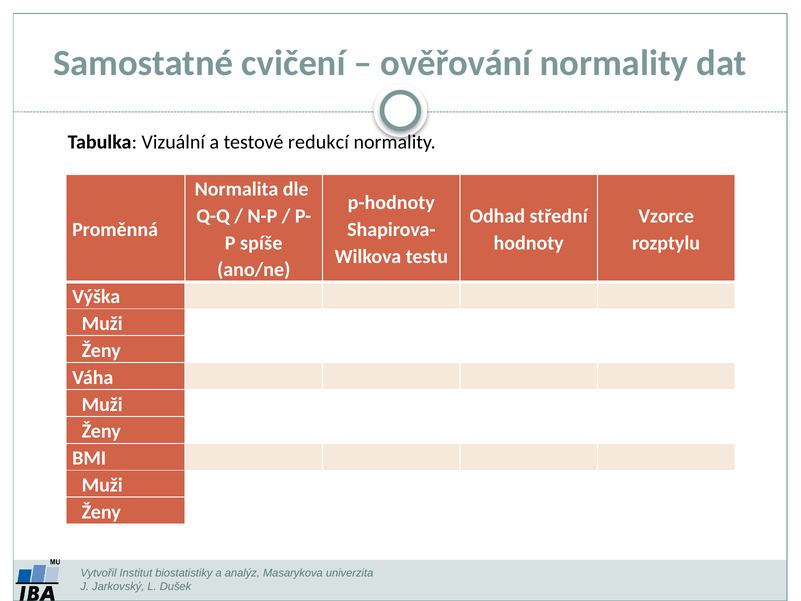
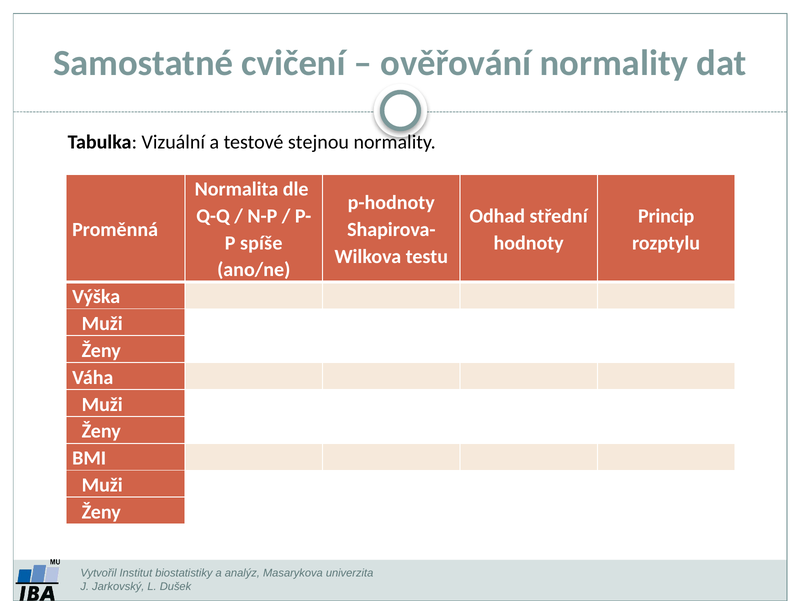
redukcí: redukcí -> stejnou
Vzorce: Vzorce -> Princip
